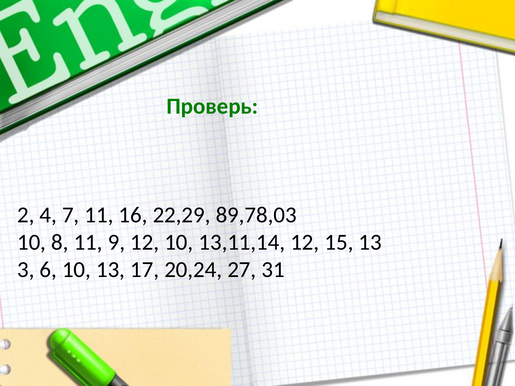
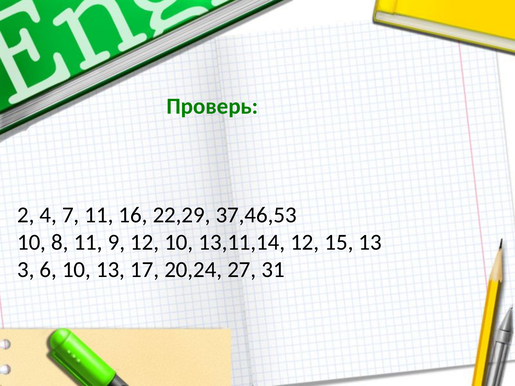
89,78,03: 89,78,03 -> 37,46,53
